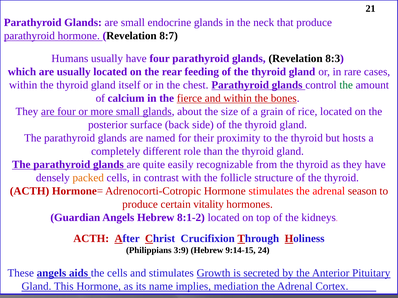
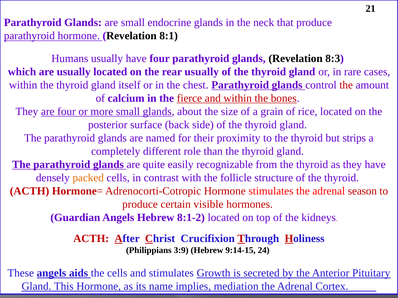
8:7: 8:7 -> 8:1
rear feeding: feeding -> usually
the at (346, 85) colour: green -> red
hosts: hosts -> strips
vitality: vitality -> visible
